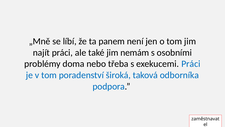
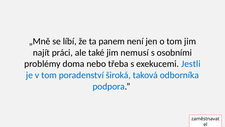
nemám: nemám -> nemusí
exekucemi Práci: Práci -> Jestli
